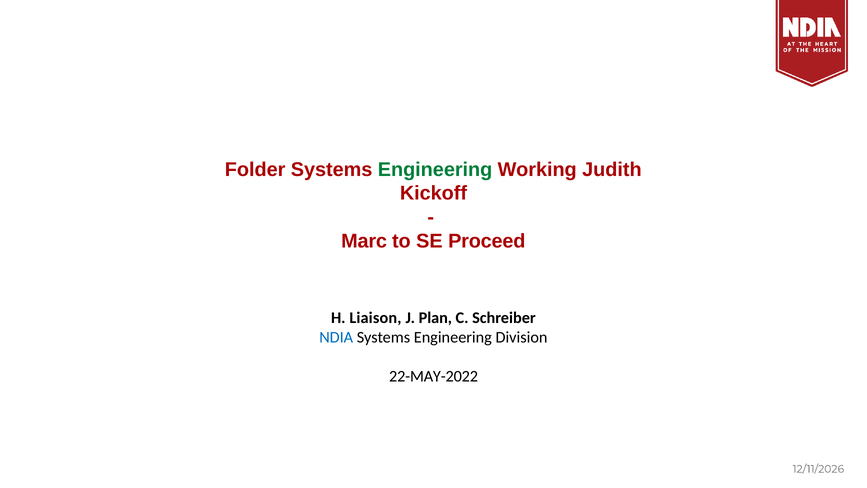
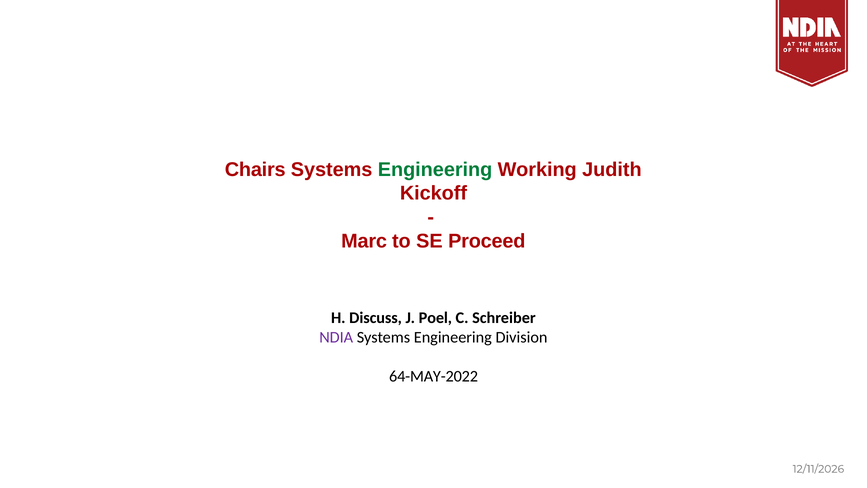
Folder: Folder -> Chairs
Liaison: Liaison -> Discuss
Plan: Plan -> Poel
NDIA colour: blue -> purple
22-MAY-2022: 22-MAY-2022 -> 64-MAY-2022
